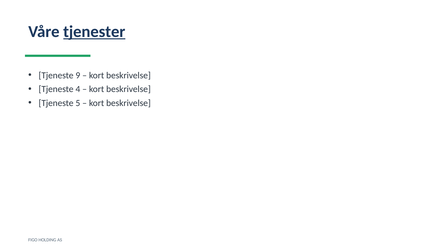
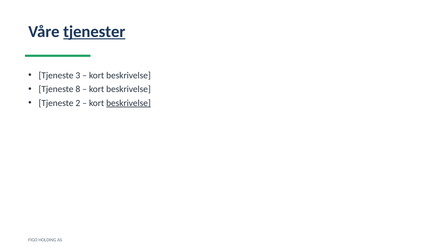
9: 9 -> 3
4: 4 -> 8
5: 5 -> 2
beskrivelse at (128, 103) underline: none -> present
